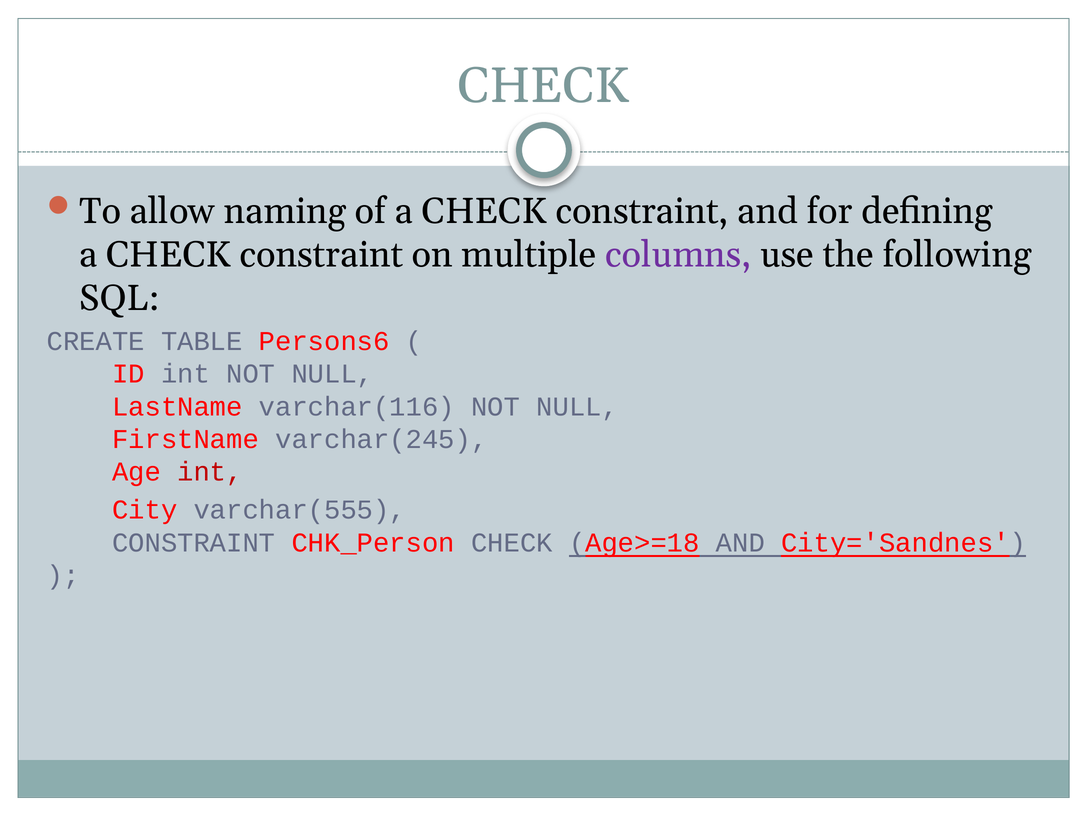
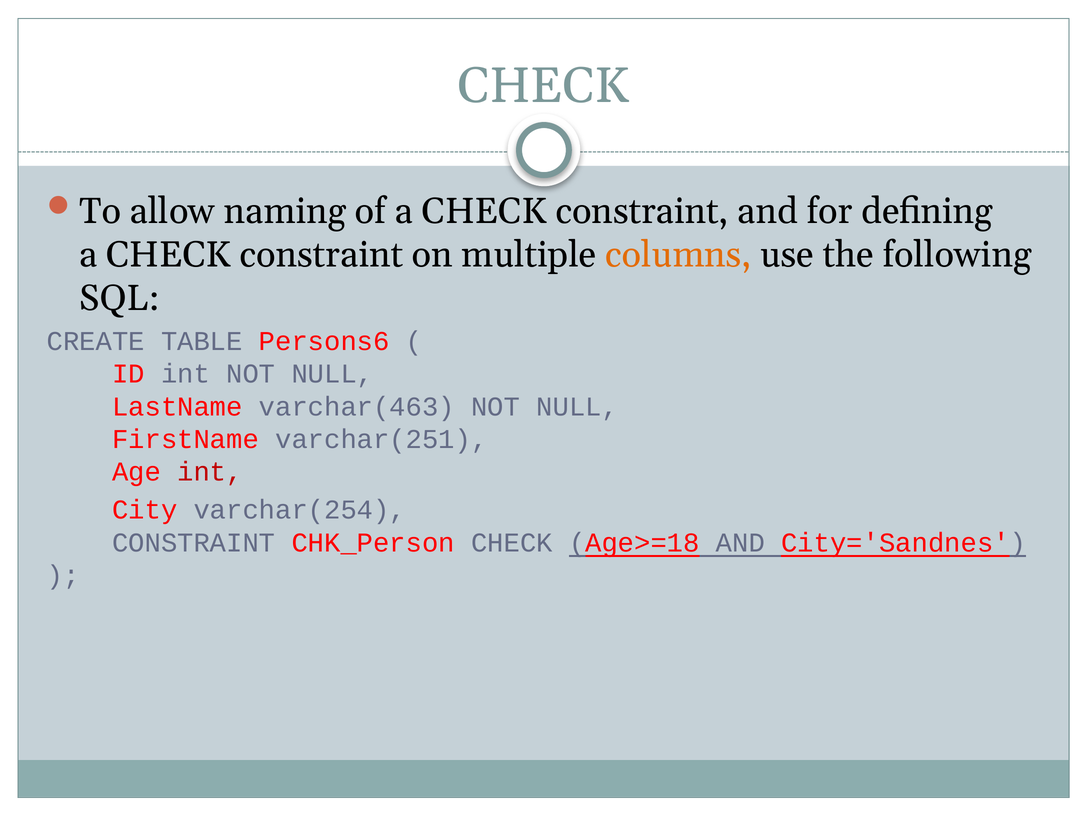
columns colour: purple -> orange
varchar(116: varchar(116 -> varchar(463
varchar(245: varchar(245 -> varchar(251
varchar(555: varchar(555 -> varchar(254
